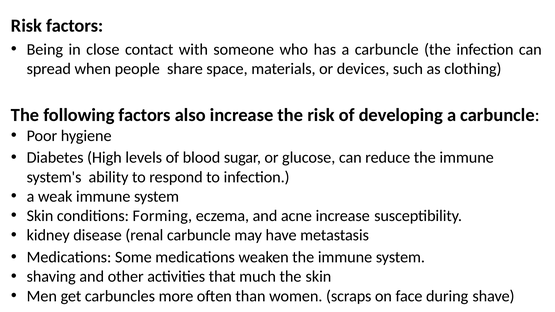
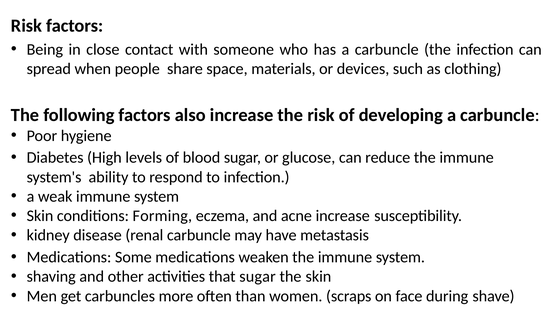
that much: much -> sugar
